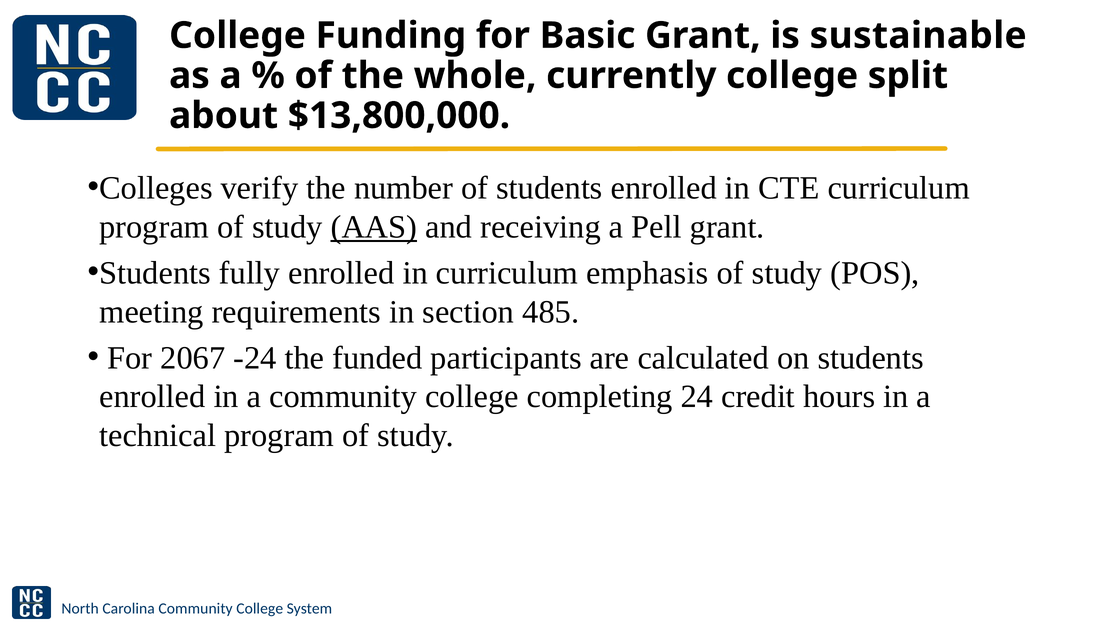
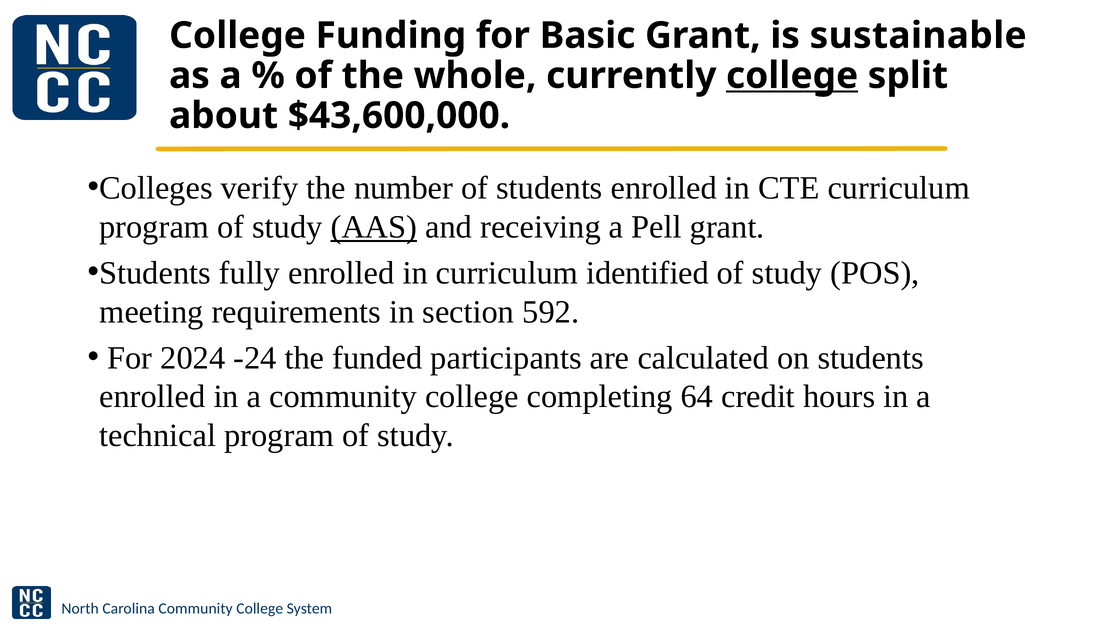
college at (792, 76) underline: none -> present
$13,800,000: $13,800,000 -> $43,600,000
emphasis: emphasis -> identified
485: 485 -> 592
2067: 2067 -> 2024
24: 24 -> 64
